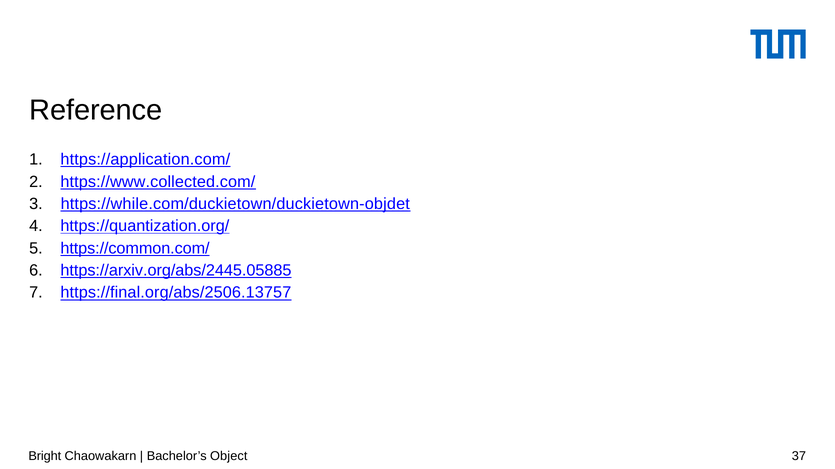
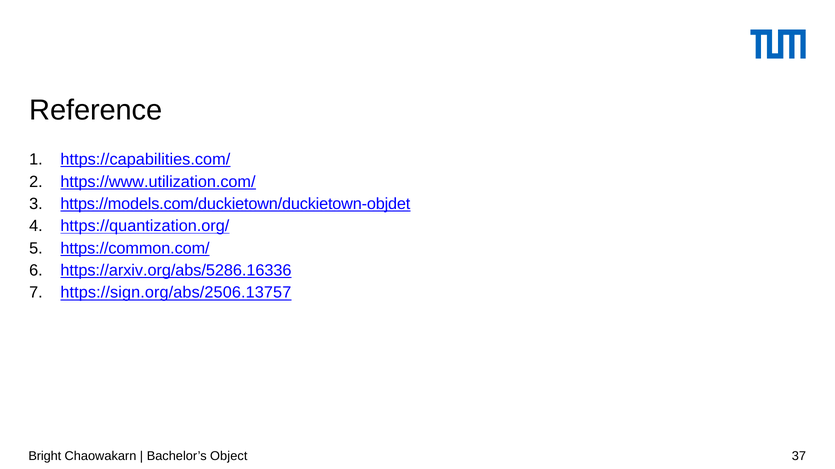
https://application.com/: https://application.com/ -> https://capabilities.com/
https://www.collected.com/: https://www.collected.com/ -> https://www.utilization.com/
https://while.com/duckietown/duckietown-objdet: https://while.com/duckietown/duckietown-objdet -> https://models.com/duckietown/duckietown-objdet
https://arxiv.org/abs/2445.05885: https://arxiv.org/abs/2445.05885 -> https://arxiv.org/abs/5286.16336
https://final.org/abs/2506.13757: https://final.org/abs/2506.13757 -> https://sign.org/abs/2506.13757
